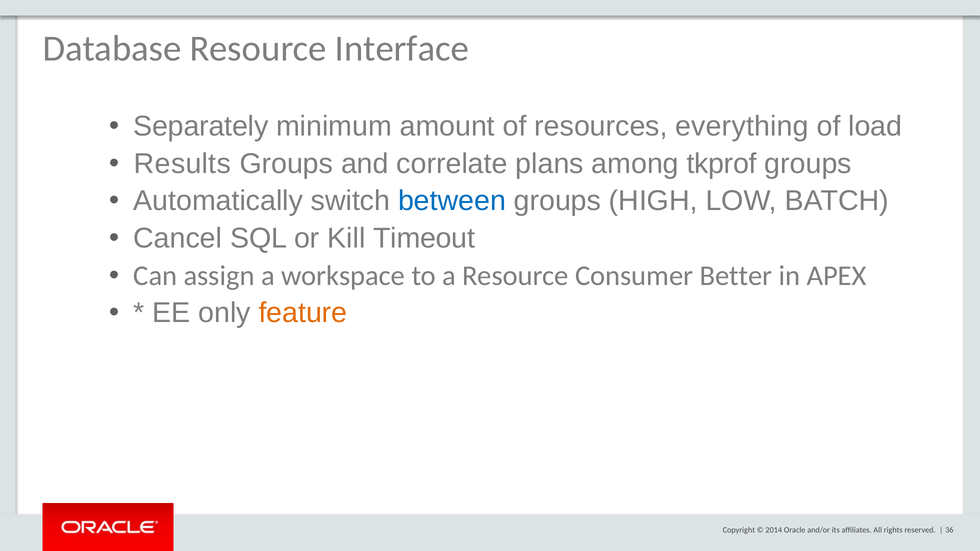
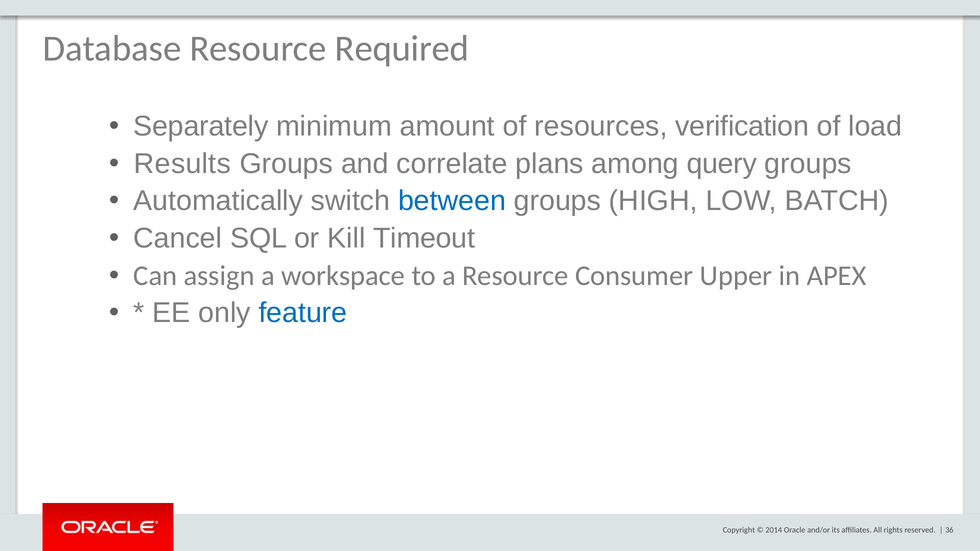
Interface: Interface -> Required
everything: everything -> verification
tkprof: tkprof -> query
Better: Better -> Upper
feature colour: orange -> blue
